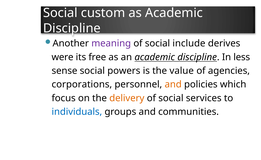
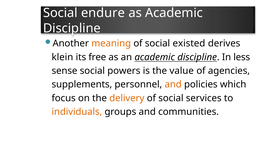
custom: custom -> endure
meaning colour: purple -> orange
include: include -> existed
were: were -> klein
corporations: corporations -> supplements
individuals colour: blue -> orange
